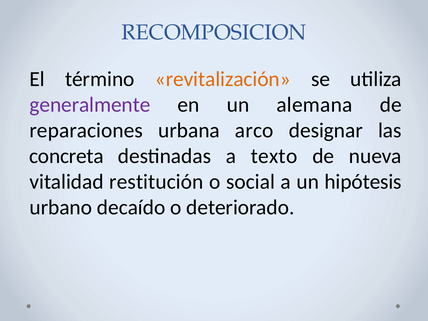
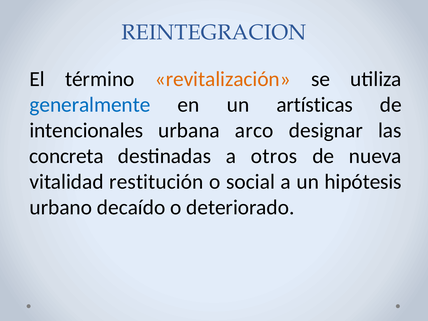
RECOMPOSICION: RECOMPOSICION -> REINTEGRACION
generalmente colour: purple -> blue
alemana: alemana -> artísticas
reparaciones: reparaciones -> intencionales
texto: texto -> otros
